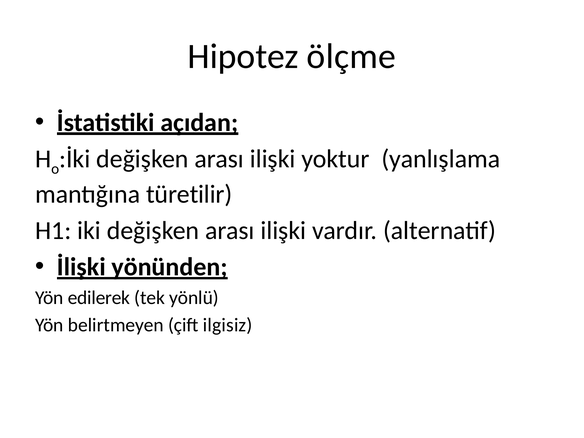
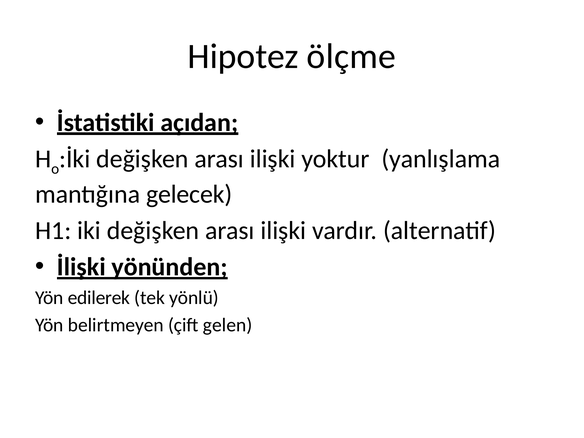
türetilir: türetilir -> gelecek
ilgisiz: ilgisiz -> gelen
